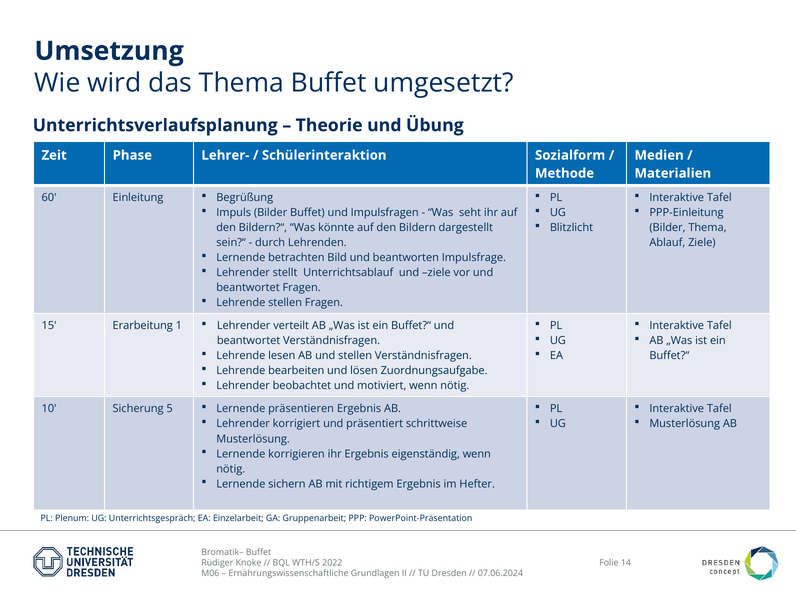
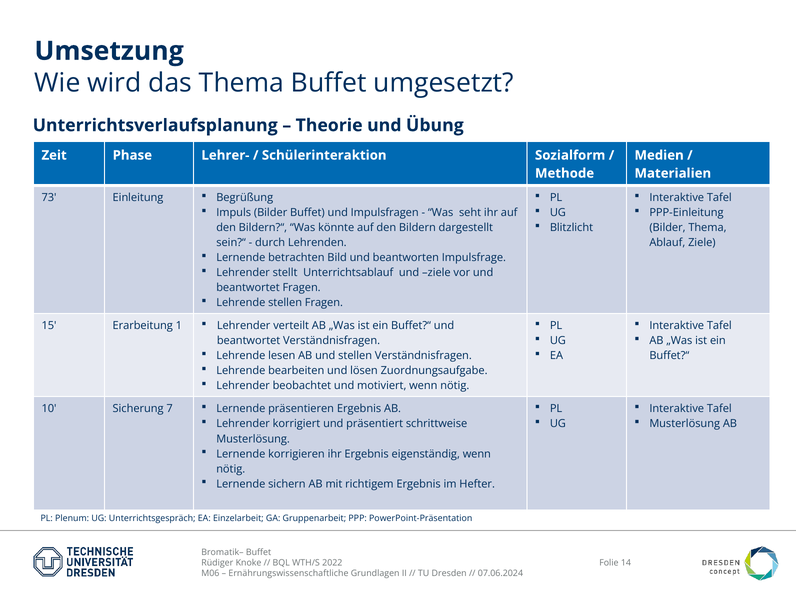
60: 60 -> 73
5: 5 -> 7
